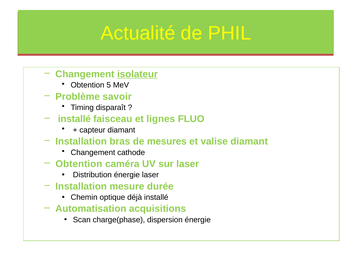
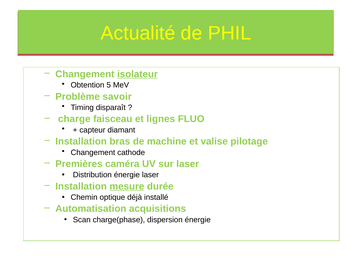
installé at (74, 119): installé -> charge
mesures: mesures -> machine
valise diamant: diamant -> pilotage
Obtention at (79, 164): Obtention -> Premières
mesure underline: none -> present
